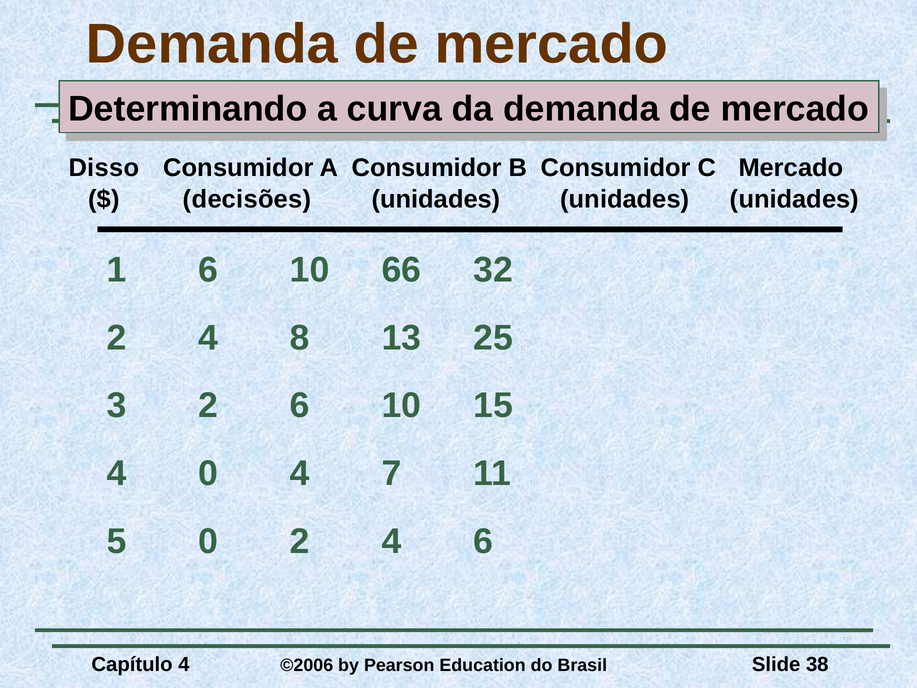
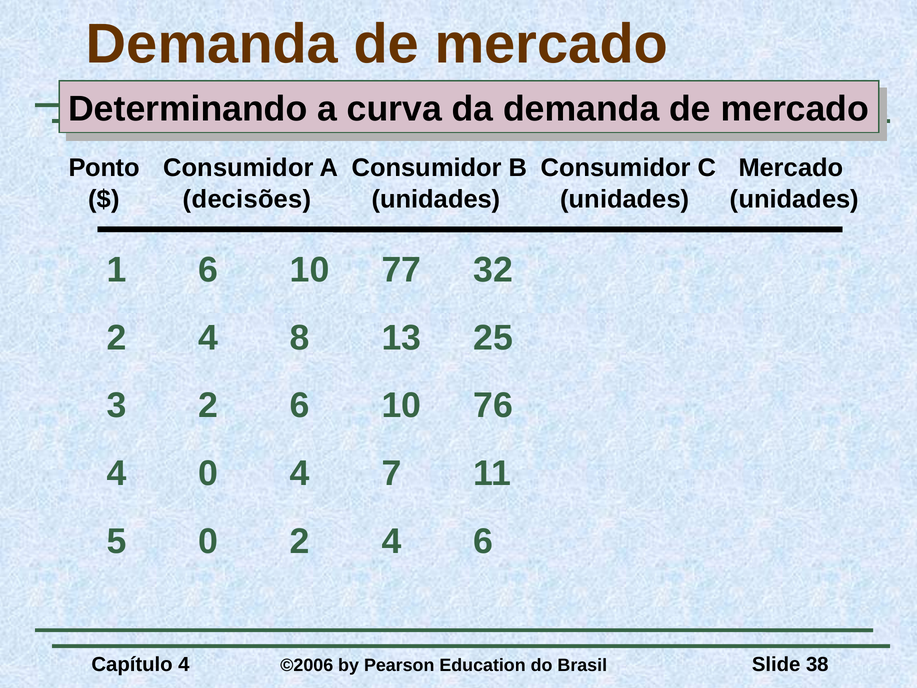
Disso: Disso -> Ponto
66: 66 -> 77
15: 15 -> 76
